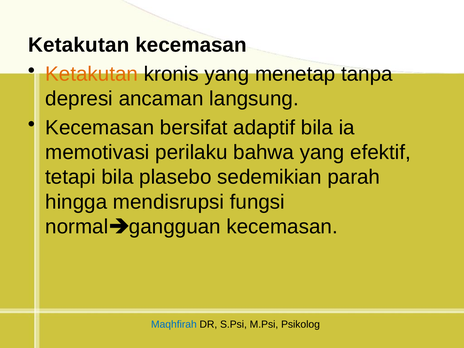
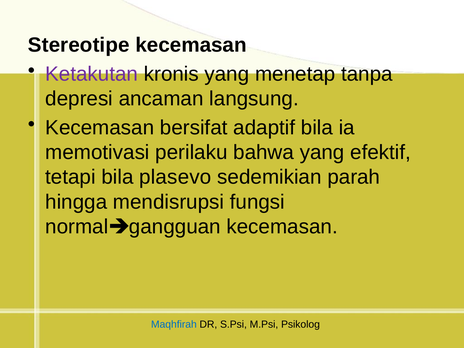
Ketakutan at (79, 45): Ketakutan -> Stereotipe
Ketakutan at (92, 74) colour: orange -> purple
plasebo: plasebo -> plasevo
